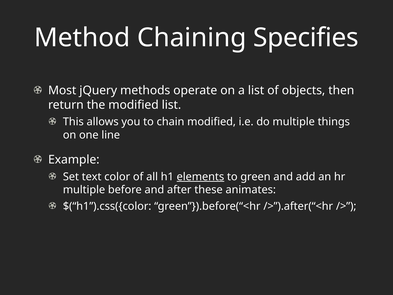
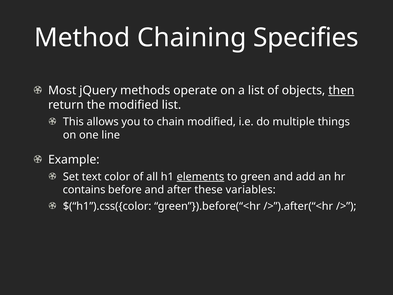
then underline: none -> present
multiple at (84, 190): multiple -> contains
animates: animates -> variables
